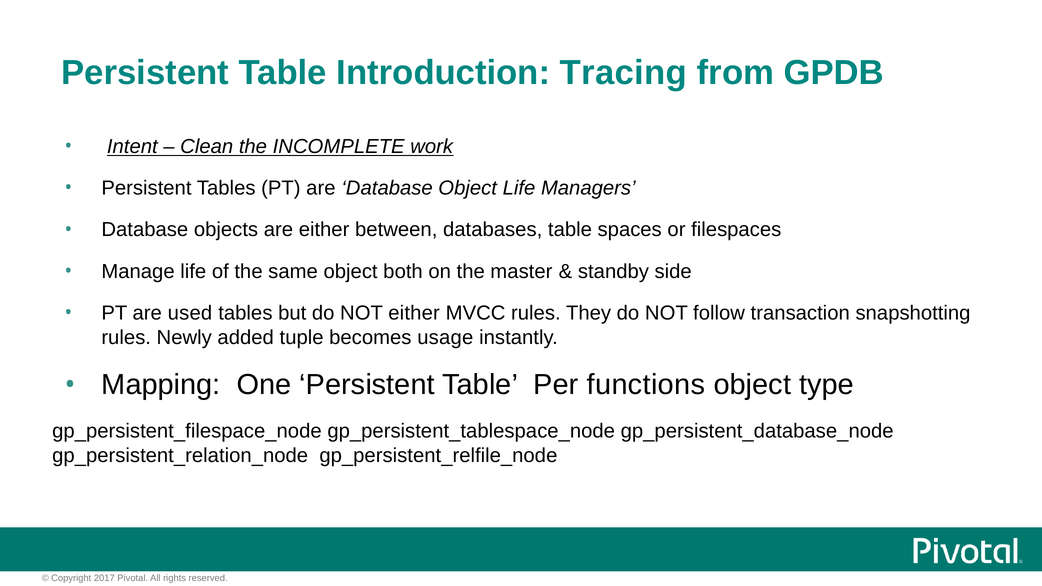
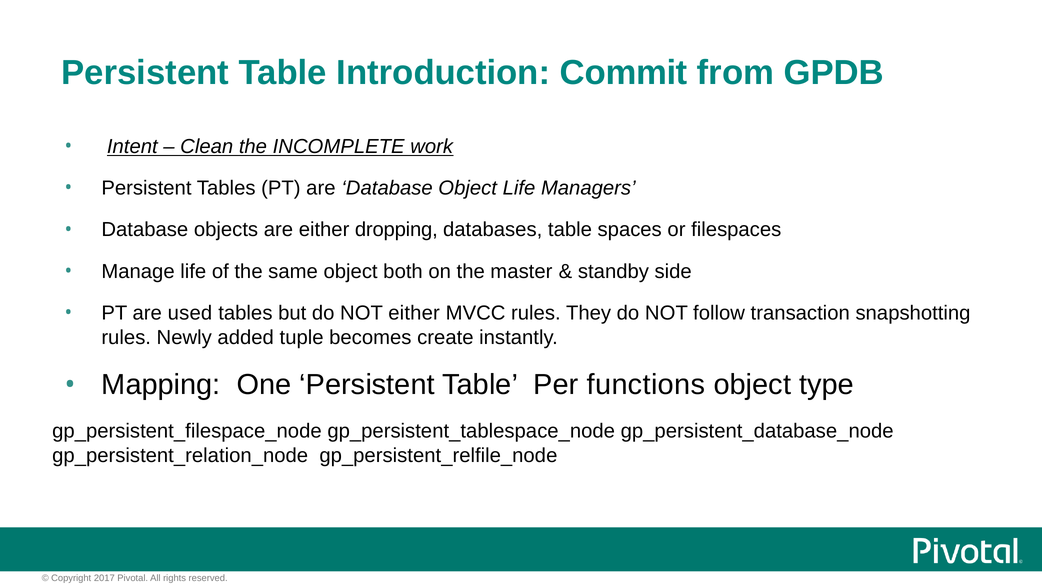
Tracing: Tracing -> Commit
between: between -> dropping
usage: usage -> create
